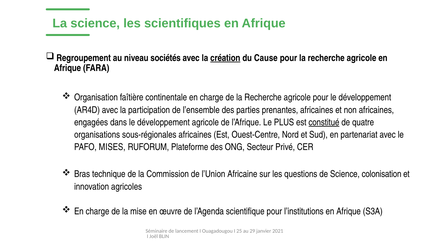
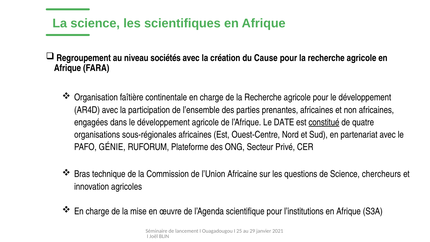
création underline: present -> none
PLUS: PLUS -> DATE
MISES: MISES -> GÉNIE
colonisation: colonisation -> chercheurs
